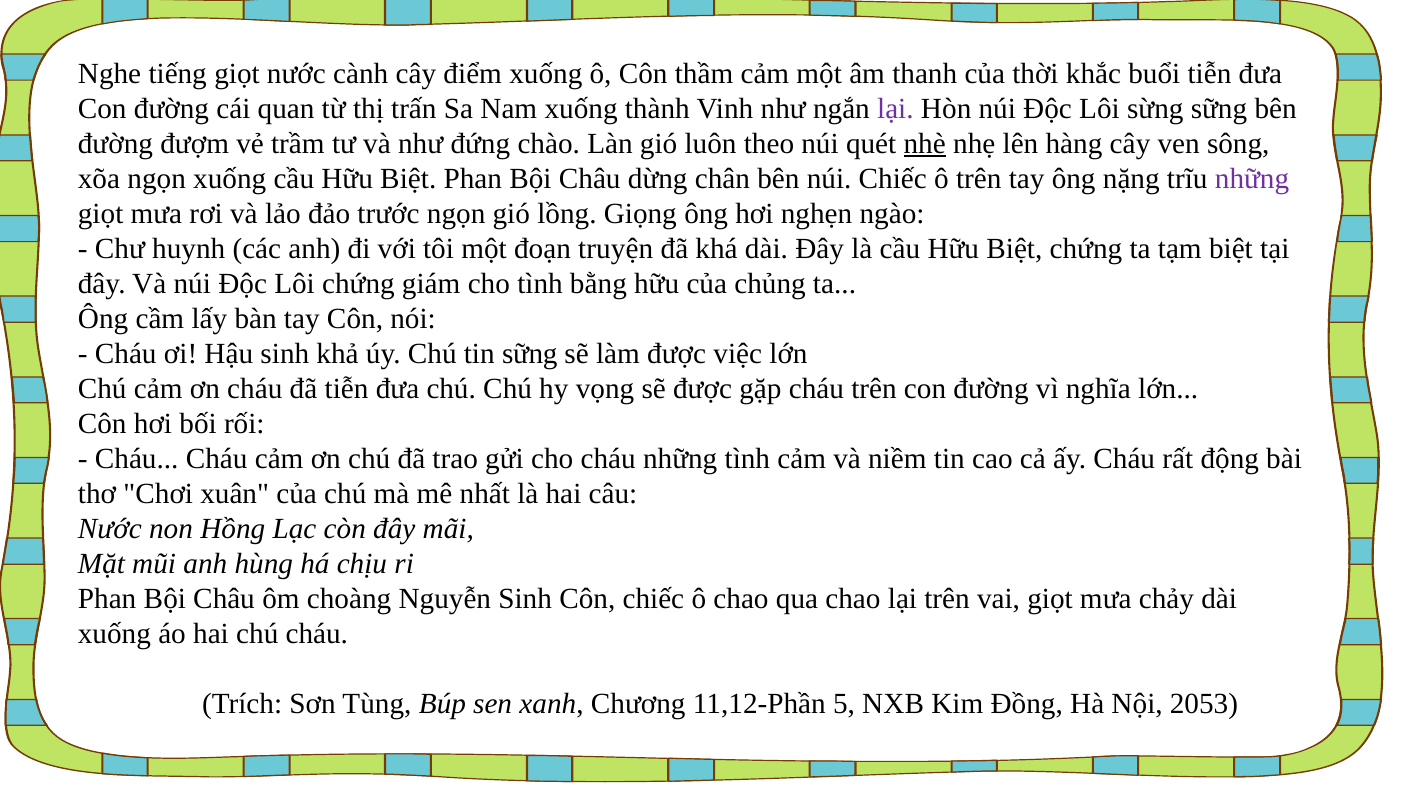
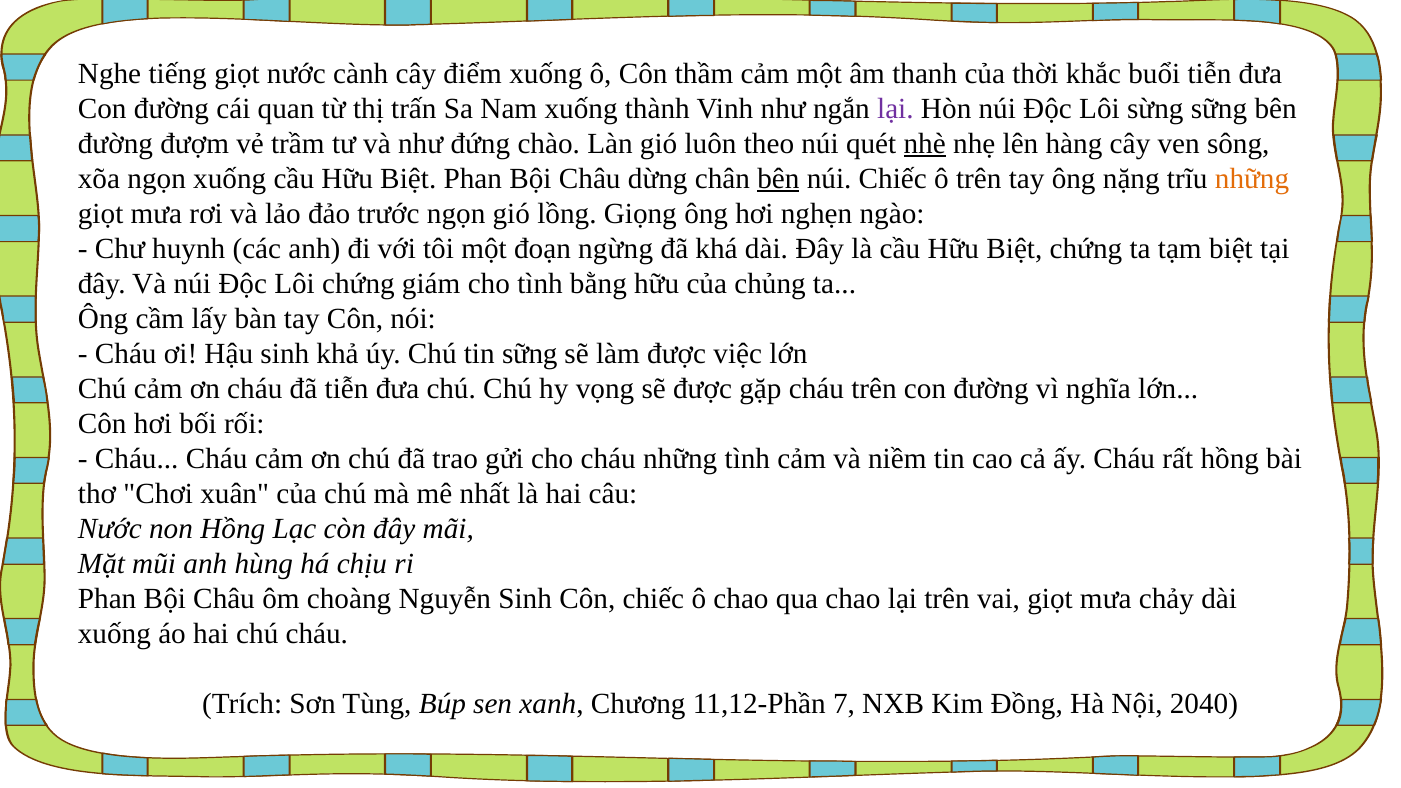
bên at (778, 179) underline: none -> present
những at (1252, 179) colour: purple -> orange
truyện: truyện -> ngừng
rất động: động -> hồng
5: 5 -> 7
2053: 2053 -> 2040
